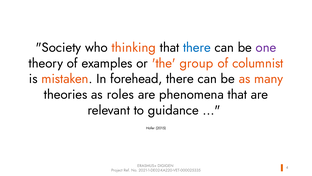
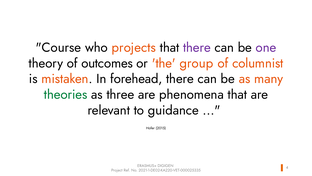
Society: Society -> Course
thinking: thinking -> projects
there at (197, 48) colour: blue -> purple
examples: examples -> outcomes
theories colour: black -> green
roles: roles -> three
